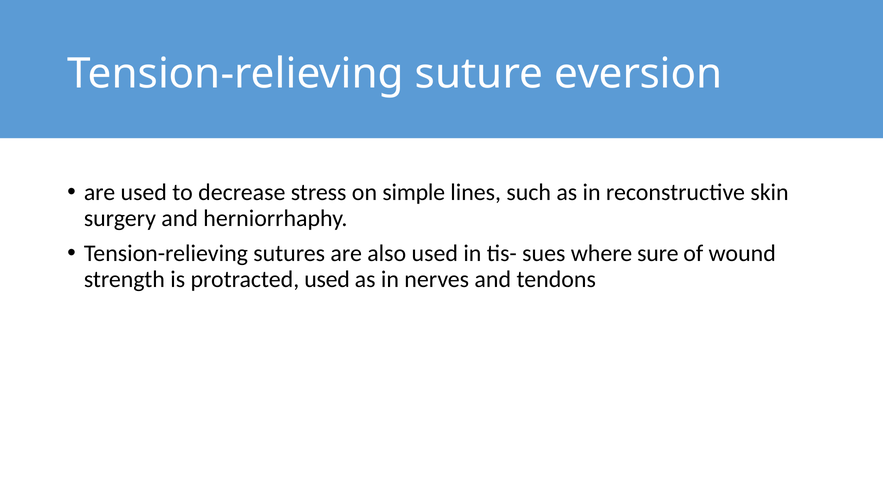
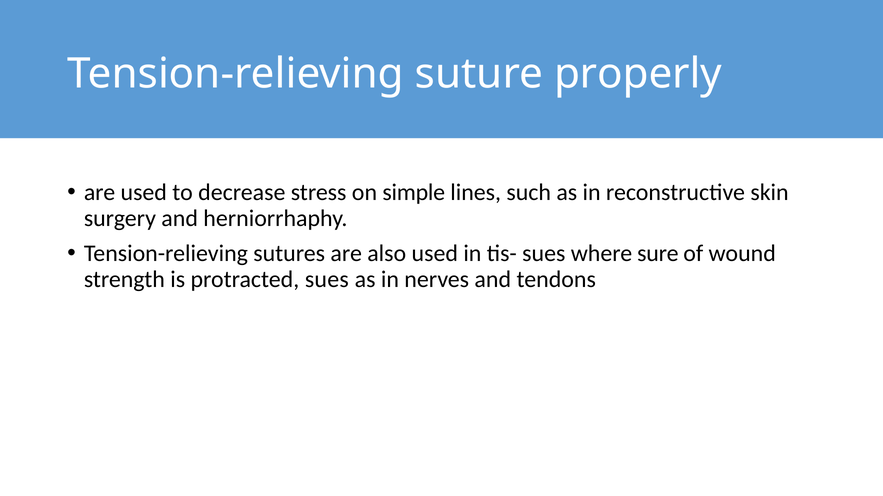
eversion: eversion -> properly
protracted used: used -> sues
